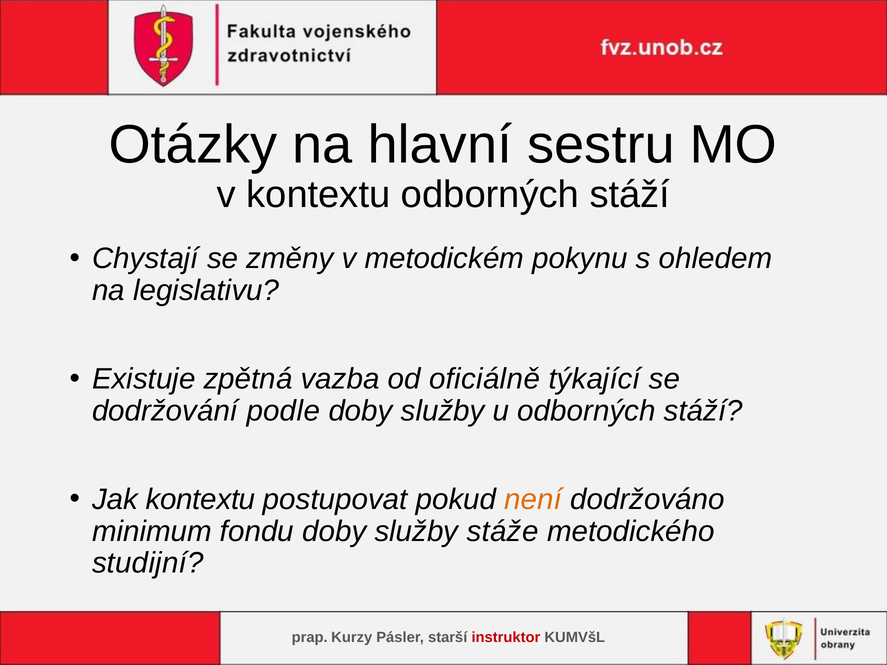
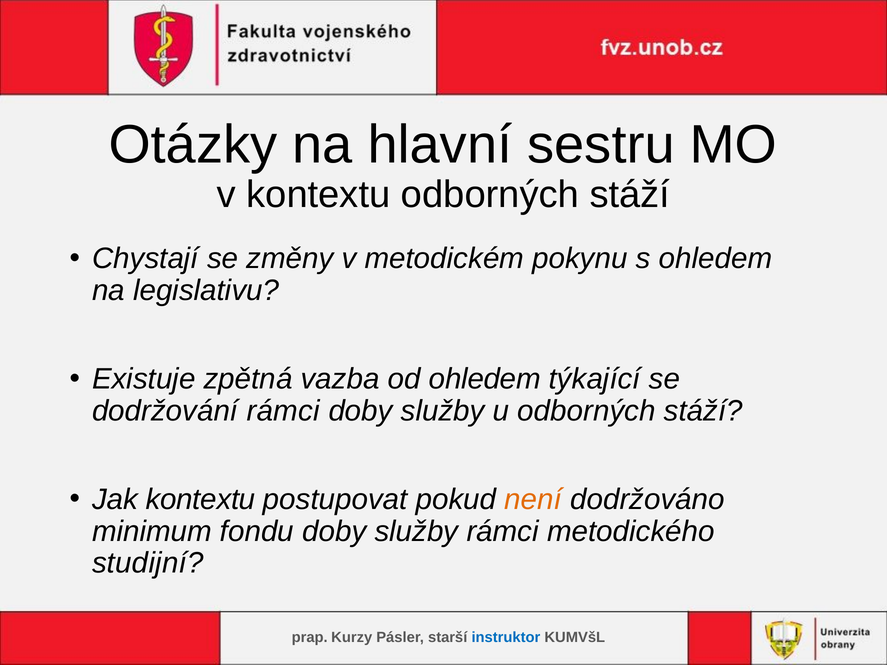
od oficiálně: oficiálně -> ohledem
dodržování podle: podle -> rámci
služby stáže: stáže -> rámci
instruktor colour: red -> blue
